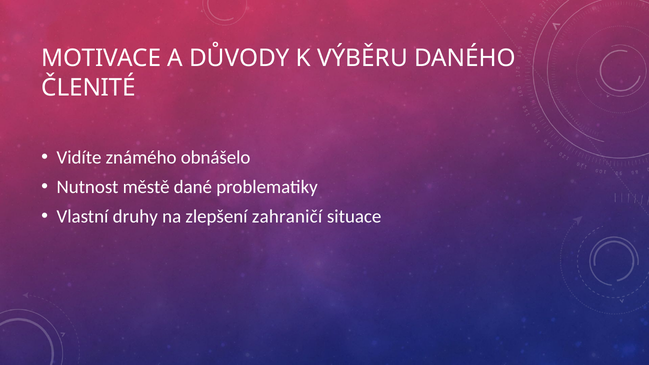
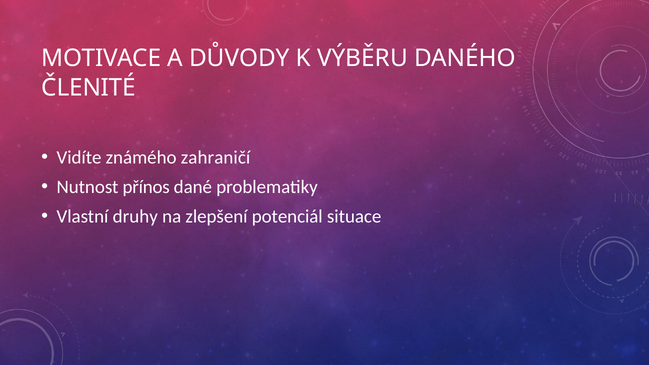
obnášelo: obnášelo -> zahraničí
městě: městě -> přínos
zahraničí: zahraničí -> potenciál
